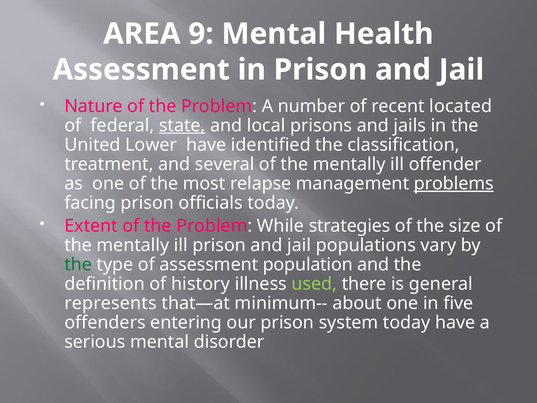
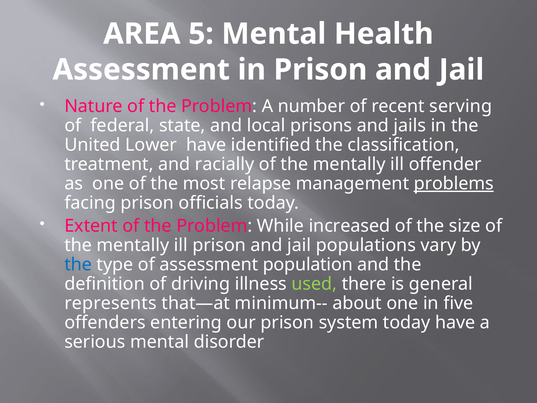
9: 9 -> 5
located: located -> serving
state underline: present -> none
several: several -> racially
strategies: strategies -> increased
the at (78, 264) colour: green -> blue
history: history -> driving
